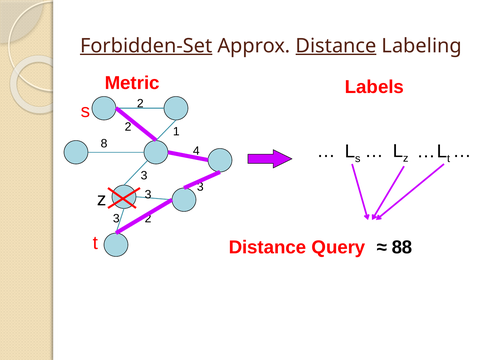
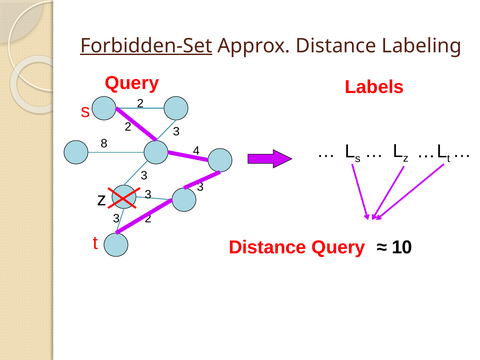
Distance at (336, 46) underline: present -> none
Metric at (132, 83): Metric -> Query
1 at (176, 132): 1 -> 3
88: 88 -> 10
